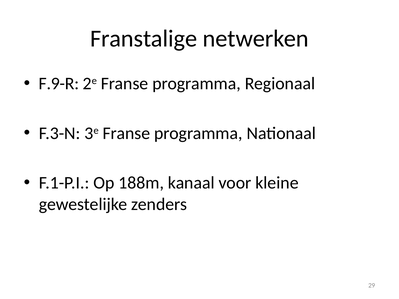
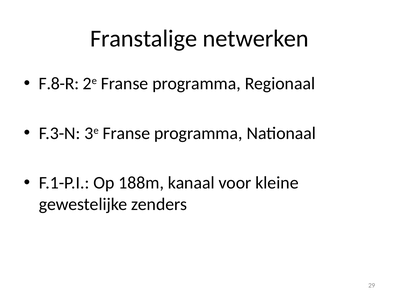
F.9-R: F.9-R -> F.8-R
